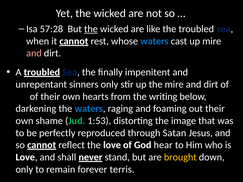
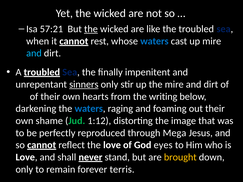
57:28: 57:28 -> 57:21
and at (34, 53) colour: pink -> light blue
sinners underline: none -> present
1:53: 1:53 -> 1:12
Satan: Satan -> Mega
hear: hear -> eyes
